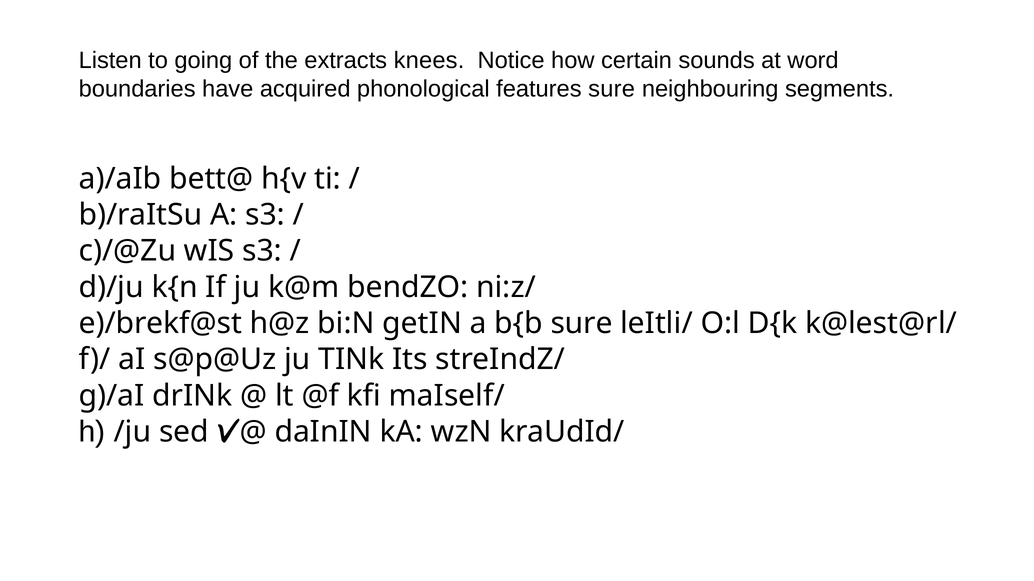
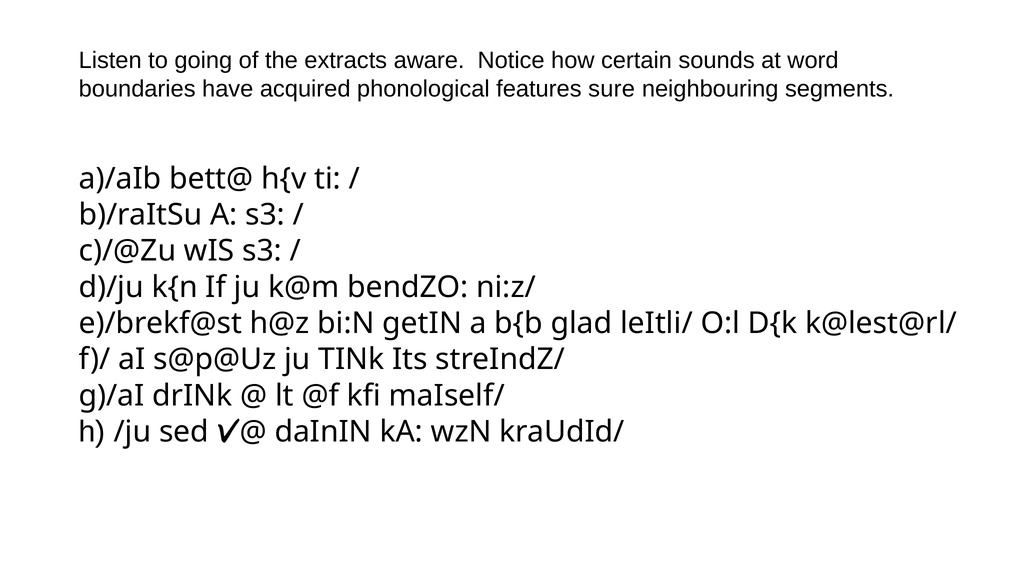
knees: knees -> aware
b{b sure: sure -> glad
